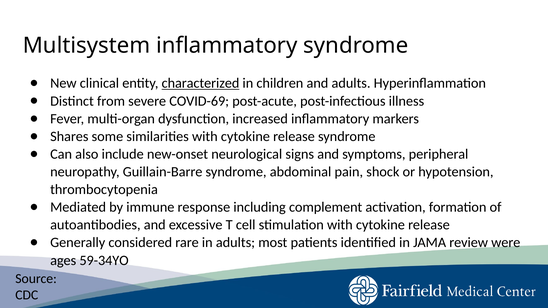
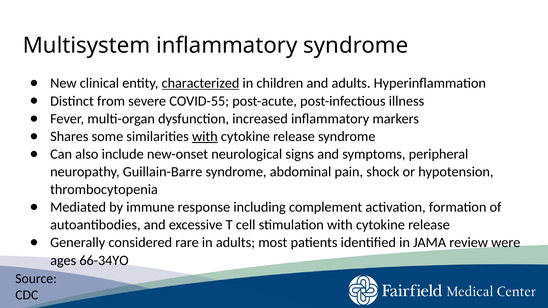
COVID-69: COVID-69 -> COVID-55
with at (205, 136) underline: none -> present
59-34YO: 59-34YO -> 66-34YO
